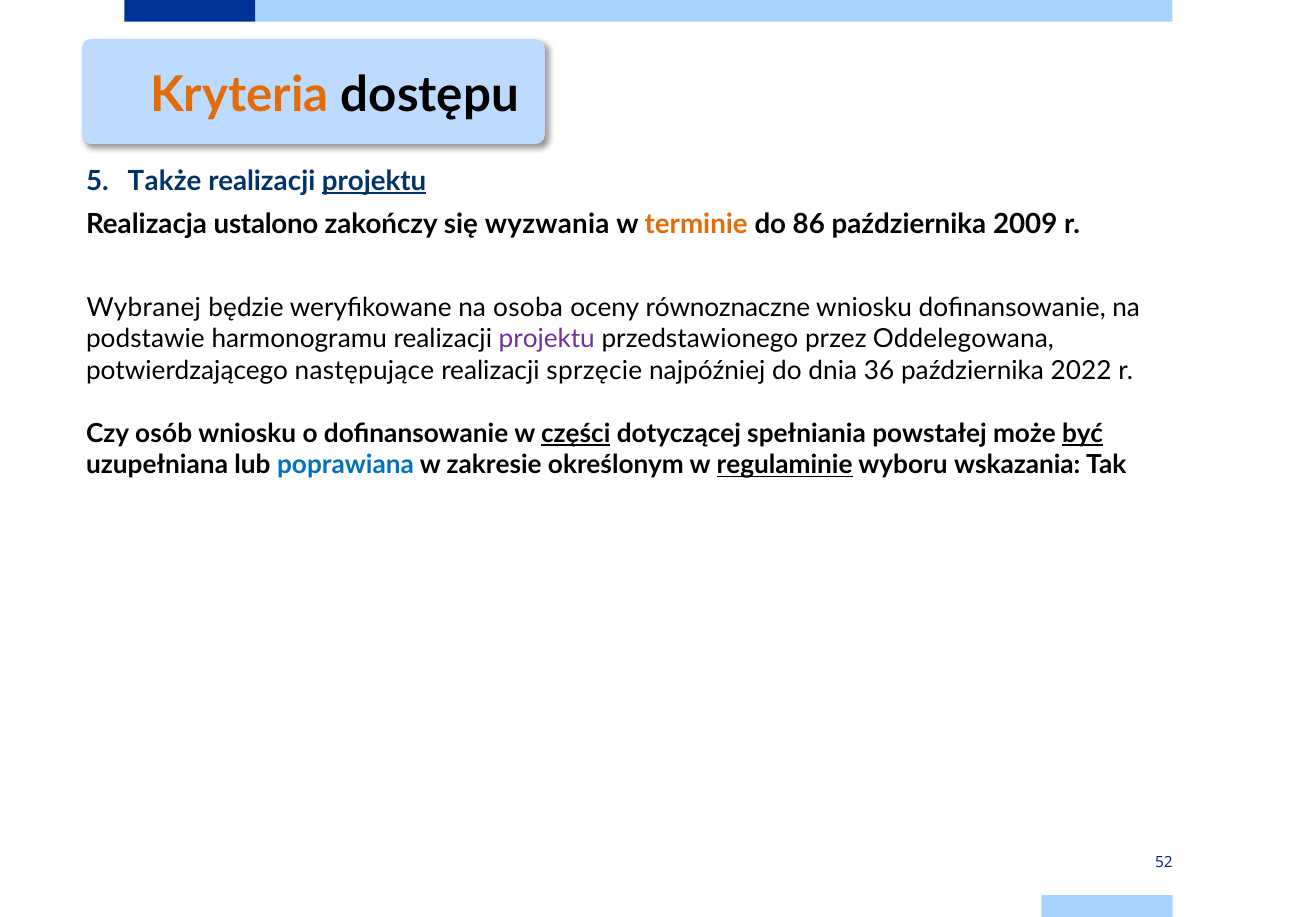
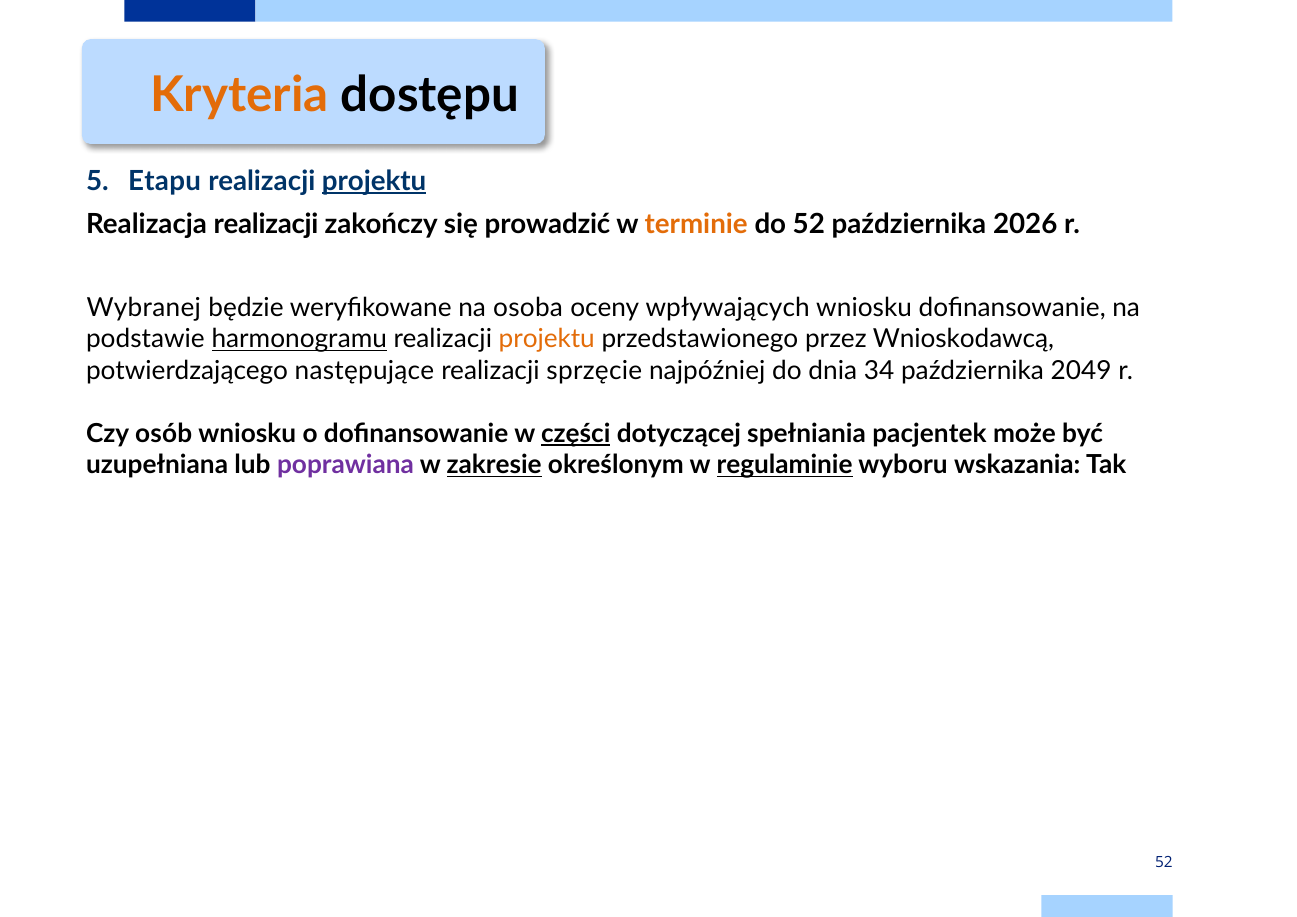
Także: Także -> Etapu
Realizacja ustalono: ustalono -> realizacji
wyzwania: wyzwania -> prowadzić
do 86: 86 -> 52
2009: 2009 -> 2026
równoznaczne: równoznaczne -> wpływających
harmonogramu underline: none -> present
projektu at (547, 339) colour: purple -> orange
Oddelegowana: Oddelegowana -> Wnioskodawcą
36: 36 -> 34
2022: 2022 -> 2049
powstałej: powstałej -> pacjentek
być underline: present -> none
poprawiana colour: blue -> purple
zakresie underline: none -> present
